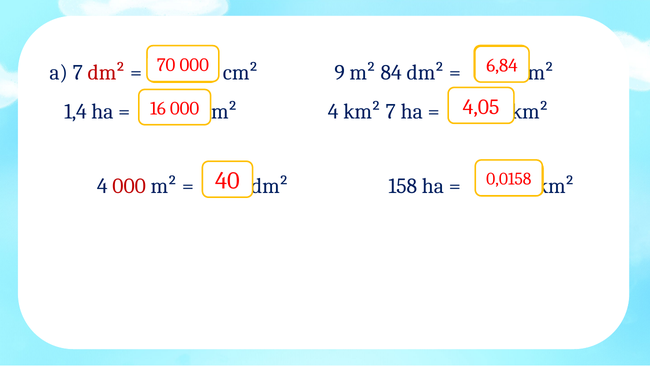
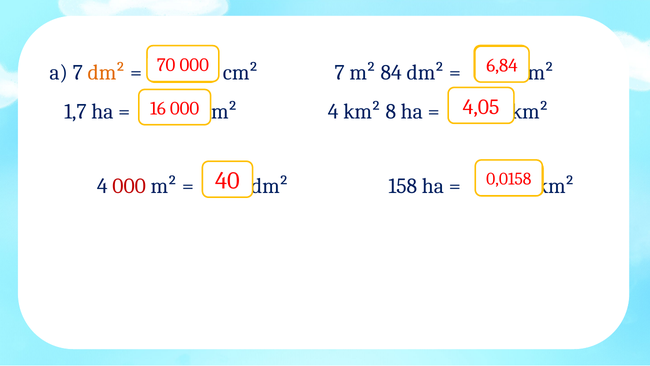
dm² at (106, 72) colour: red -> orange
cm² 9: 9 -> 7
1,4: 1,4 -> 1,7
km² 7: 7 -> 8
